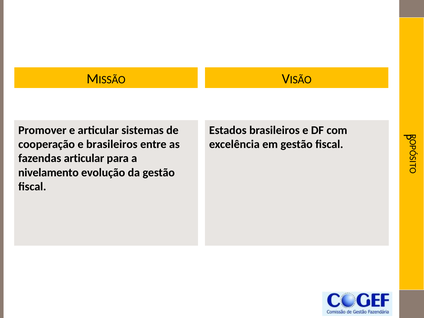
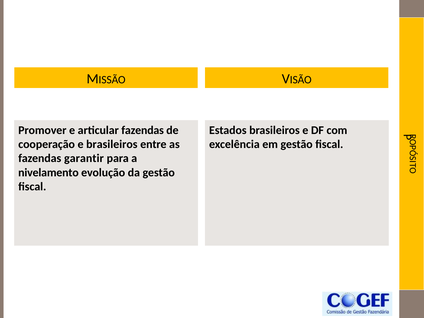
articular sistemas: sistemas -> fazendas
fazendas articular: articular -> garantir
